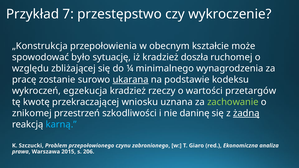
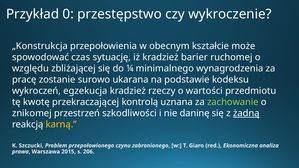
7: 7 -> 0
było: było -> czas
doszła: doszła -> barier
ukarana underline: present -> none
przetargów: przetargów -> przedmiotu
wniosku: wniosku -> kontrolą
karną colour: light blue -> yellow
